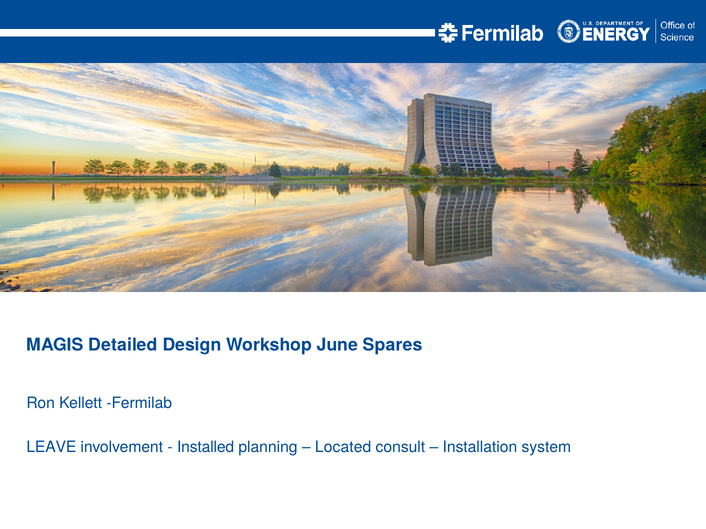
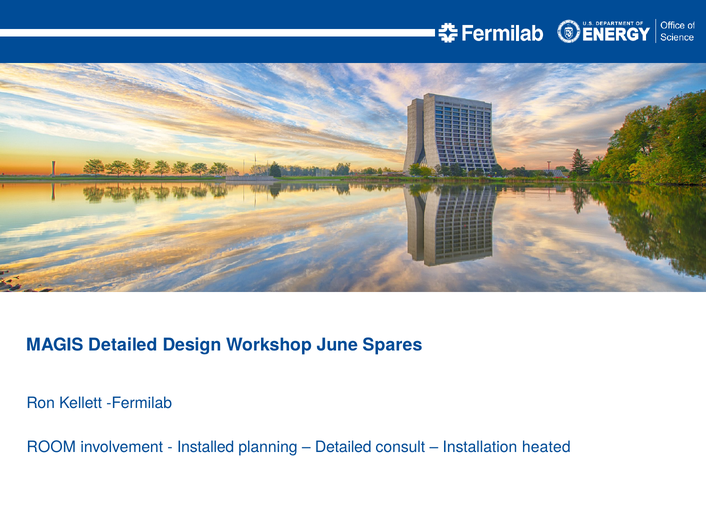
LEAVE: LEAVE -> ROOM
Located at (343, 448): Located -> Detailed
system: system -> heated
